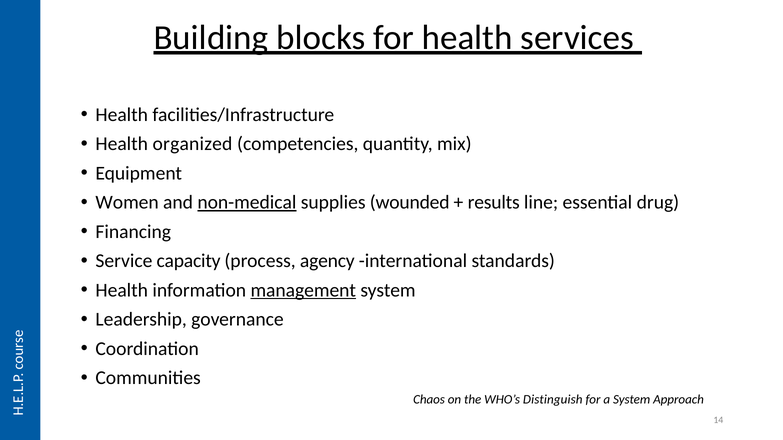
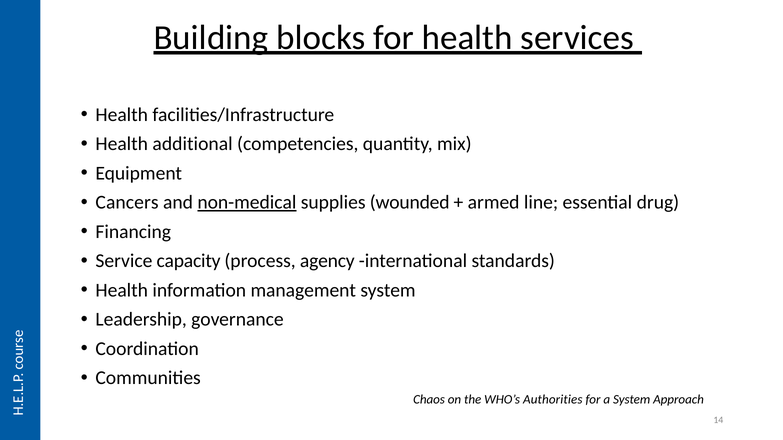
organized: organized -> additional
Women: Women -> Cancers
results: results -> armed
management underline: present -> none
Distinguish: Distinguish -> Authorities
